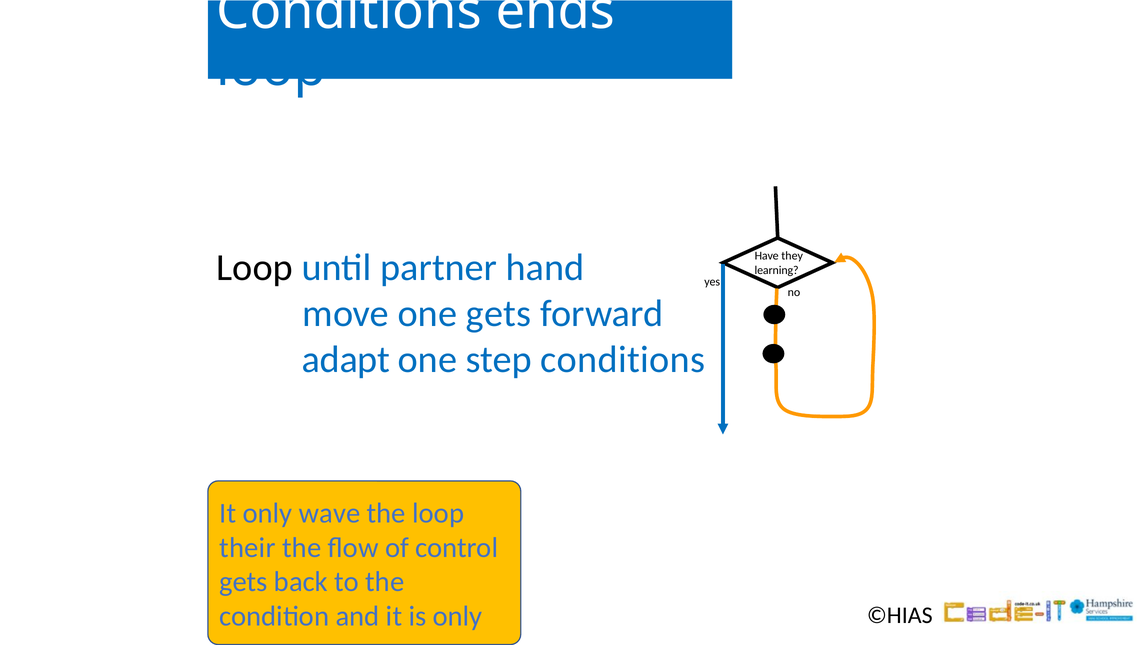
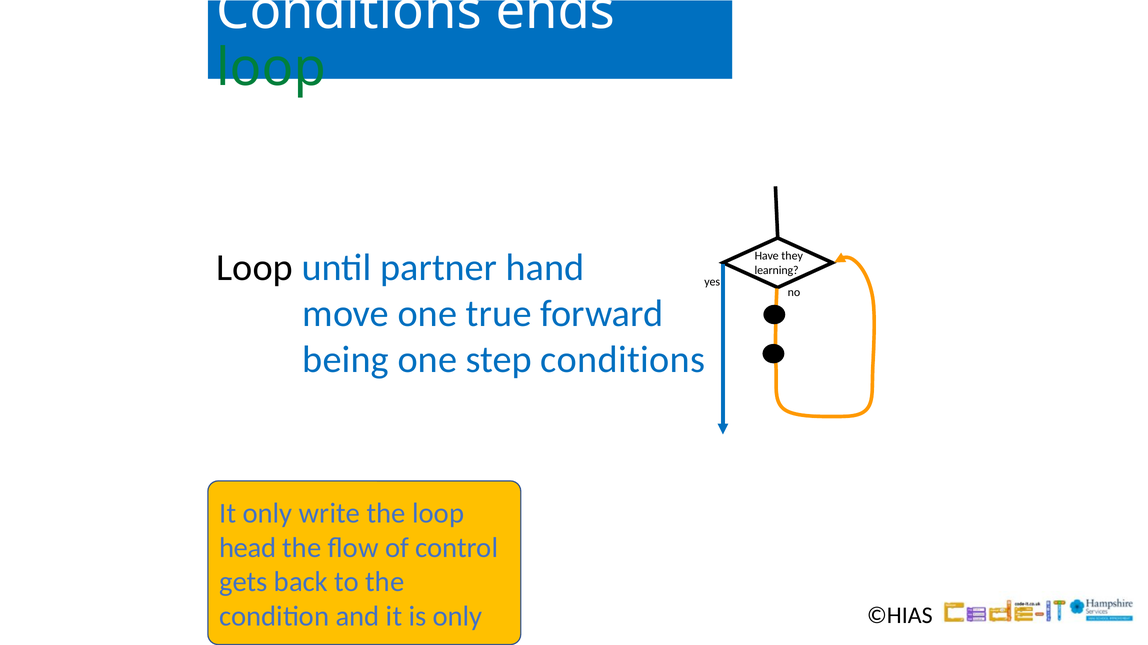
loop at (271, 68) colour: blue -> green
one gets: gets -> true
adapt: adapt -> being
wave: wave -> write
their: their -> head
